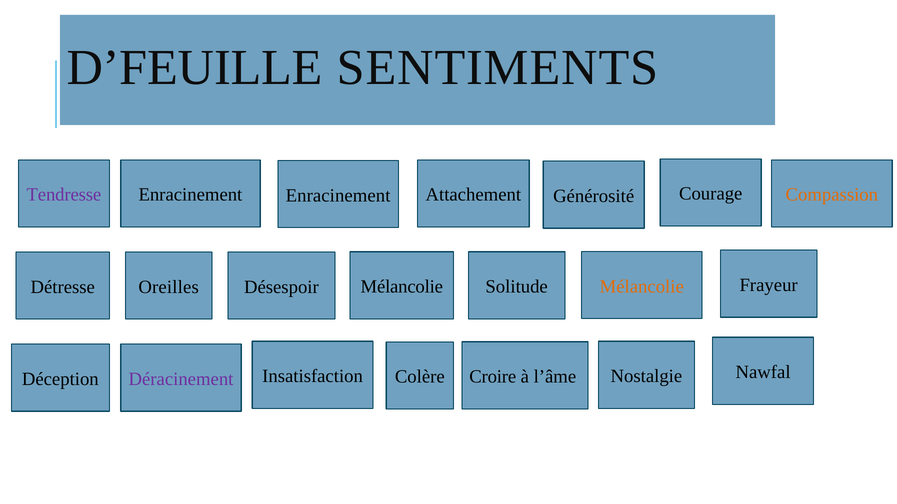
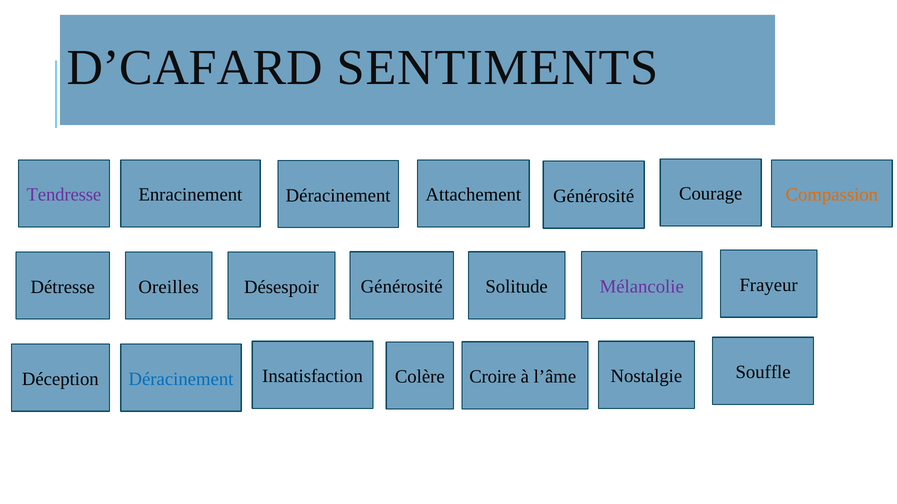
D’FEUILLE: D’FEUILLE -> D’CAFARD
Enracinement at (338, 196): Enracinement -> Déracinement
Mélancolie at (642, 287) colour: orange -> purple
Mélancolie at (402, 287): Mélancolie -> Générosité
Nawfal: Nawfal -> Souffle
Déracinement at (181, 379) colour: purple -> blue
